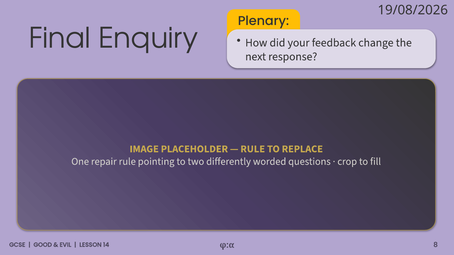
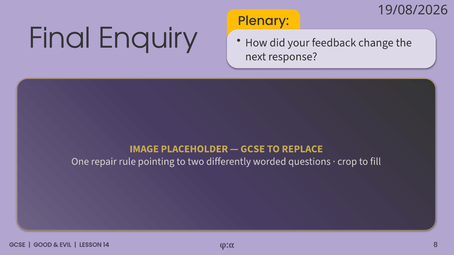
RULE at (253, 149): RULE -> GCSE
